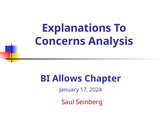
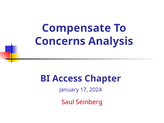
Explanations: Explanations -> Compensate
Allows: Allows -> Access
